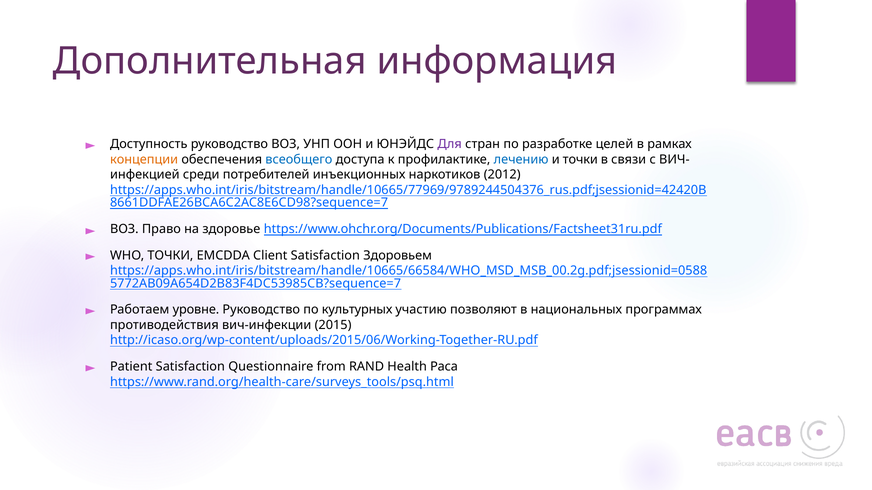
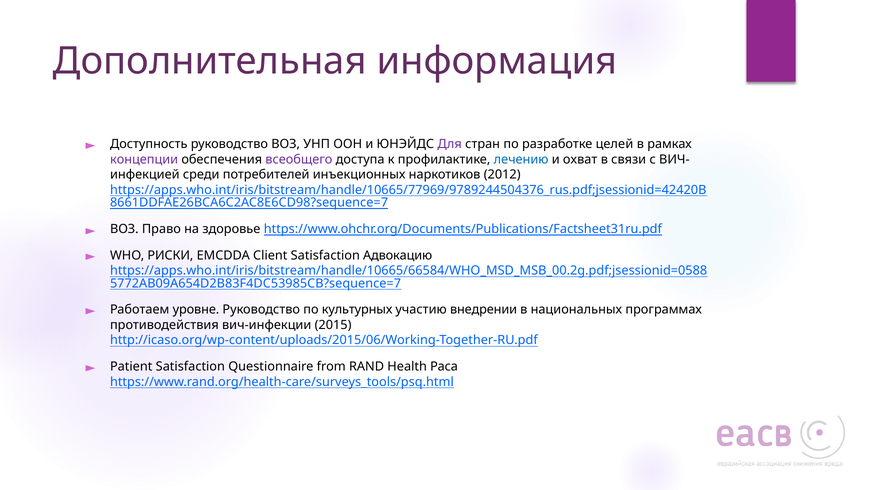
концепции colour: orange -> purple
всеобщего colour: blue -> purple
и точки: точки -> охват
WHO ТОЧКИ: ТОЧКИ -> РИСКИ
Здоровьем: Здоровьем -> Адвокацию
позволяют: позволяют -> внедрении
